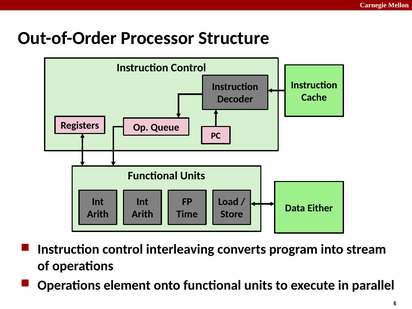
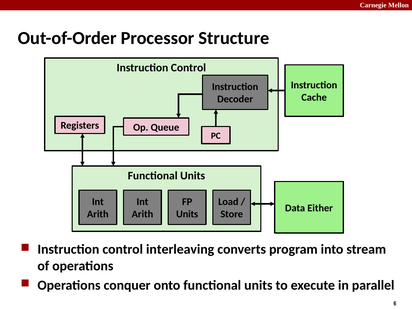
Time at (187, 214): Time -> Units
element: element -> conquer
